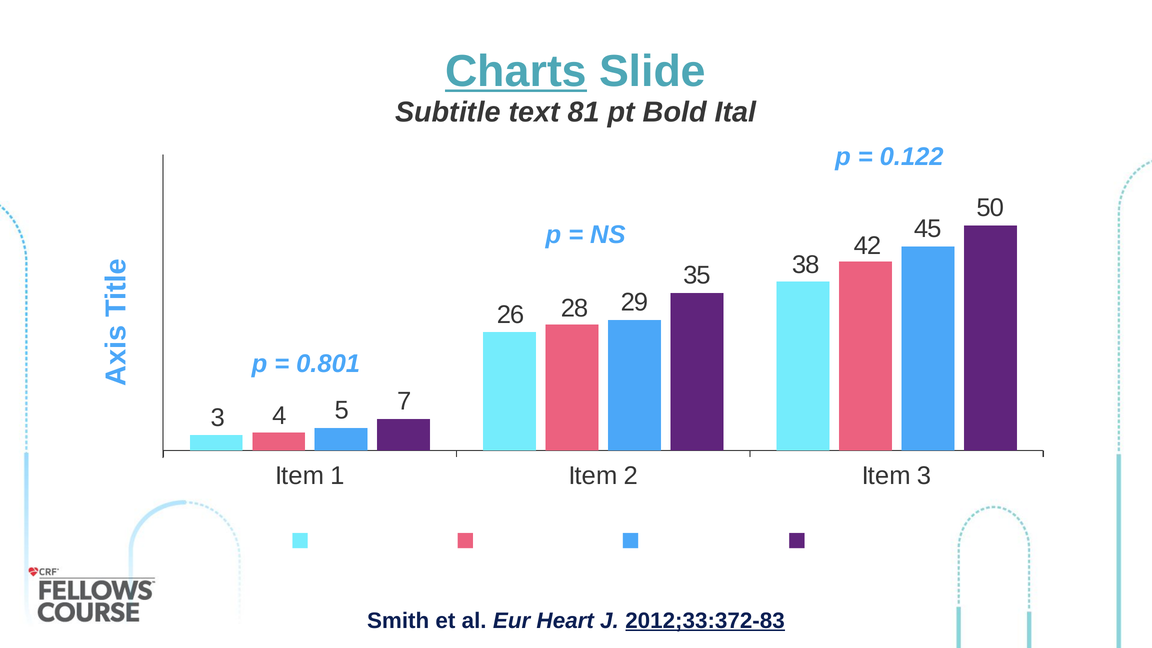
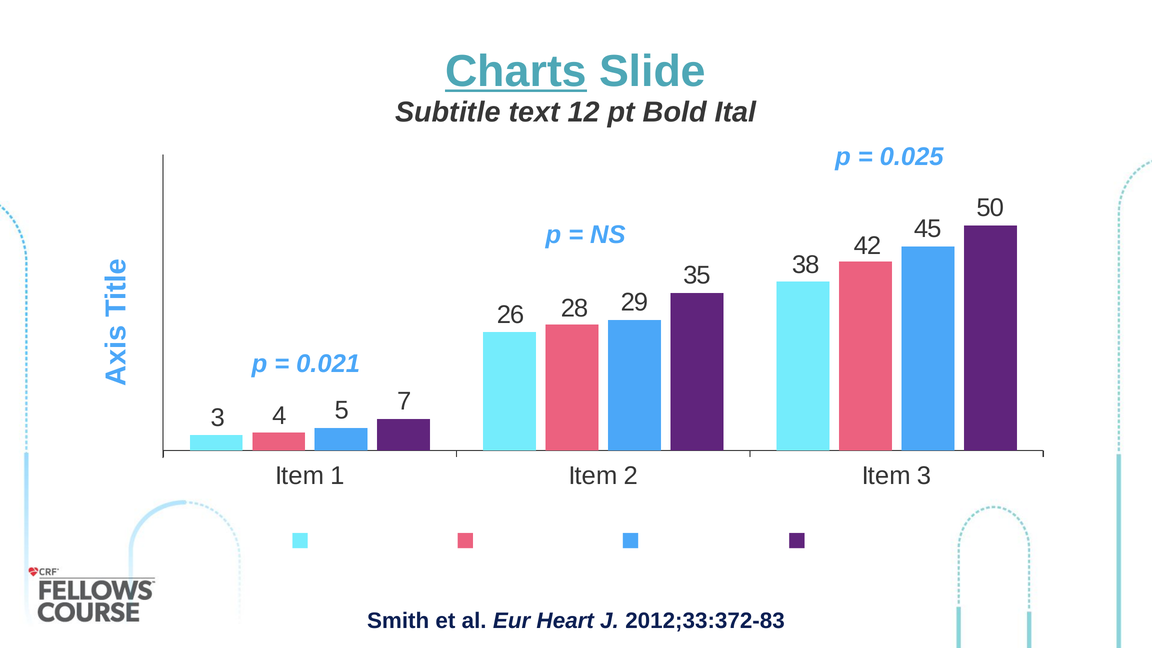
81: 81 -> 12
0.122: 0.122 -> 0.025
0.801: 0.801 -> 0.021
2012;33:372-83 underline: present -> none
